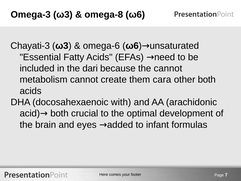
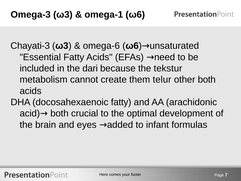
omega-8: omega-8 -> omega-1
the cannot: cannot -> tekstur
cara: cara -> telur
docosahexaenoic with: with -> fatty
